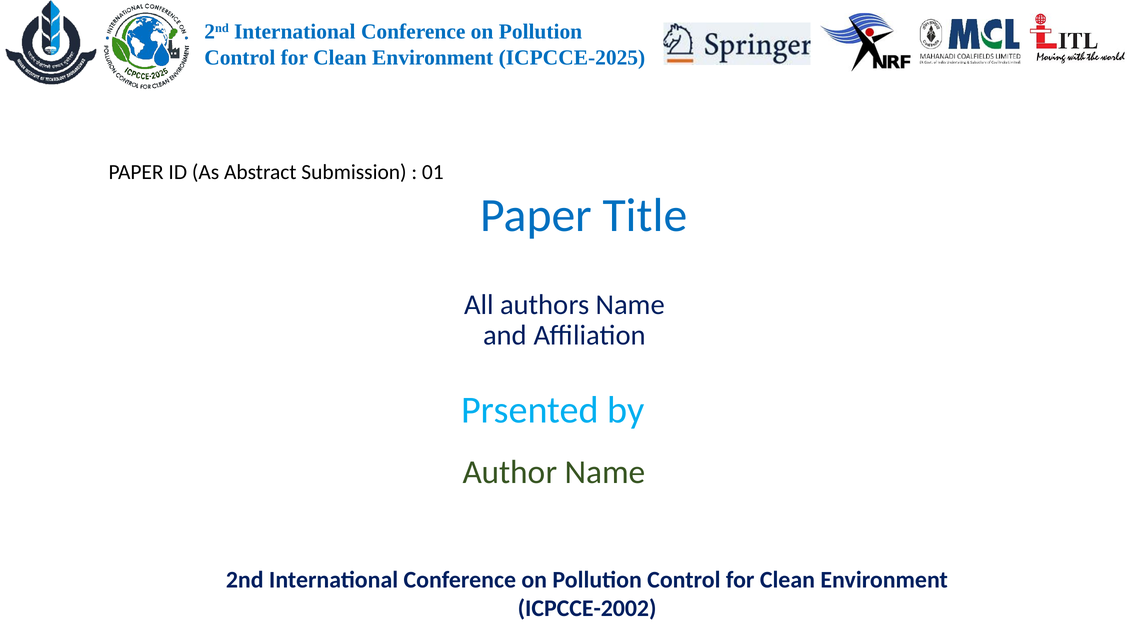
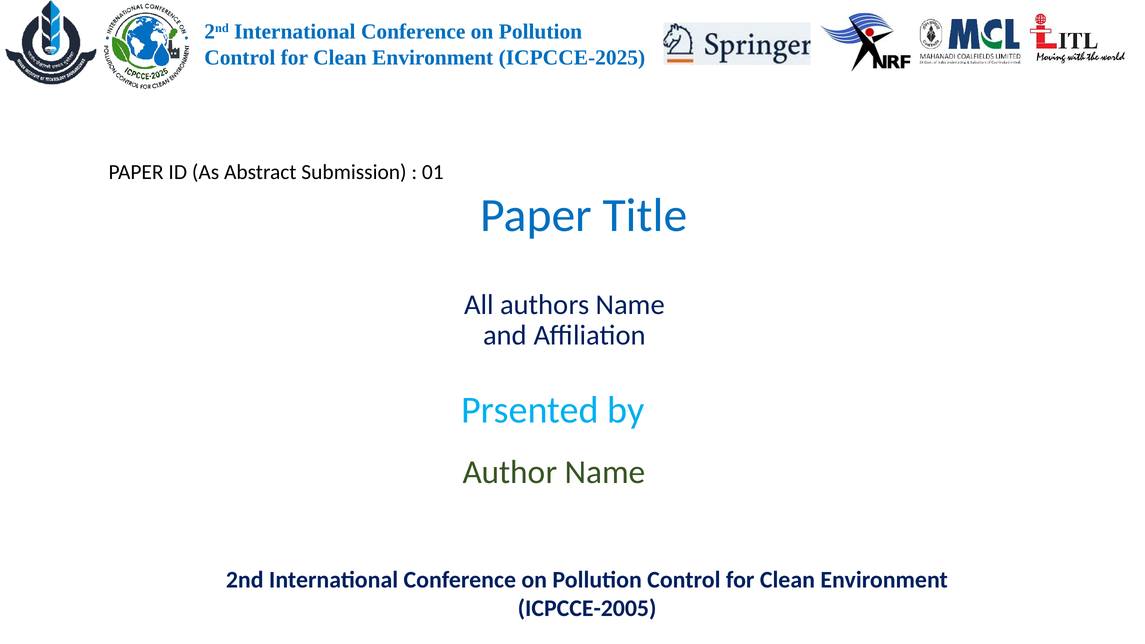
ICPCCE-2002: ICPCCE-2002 -> ICPCCE-2005
